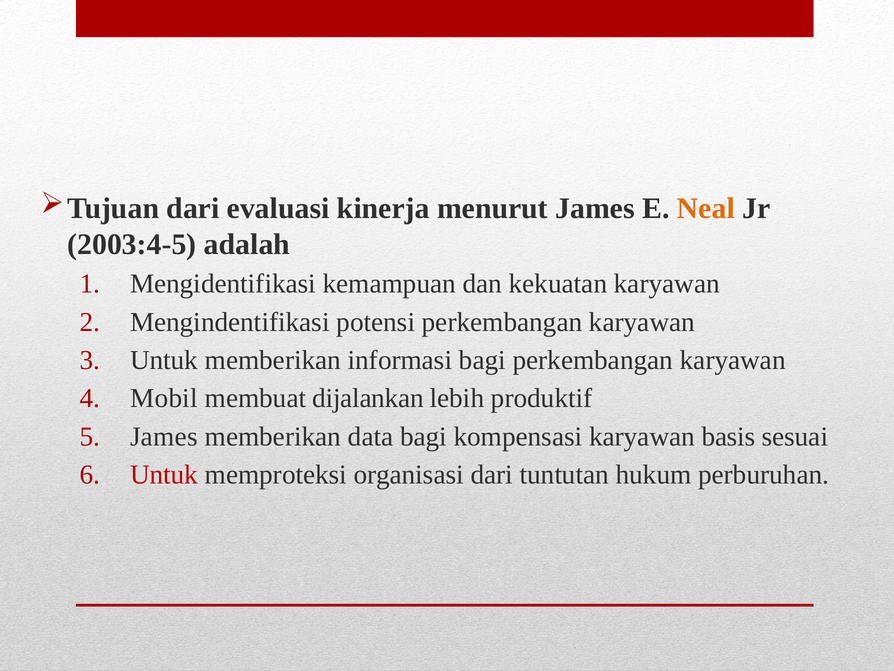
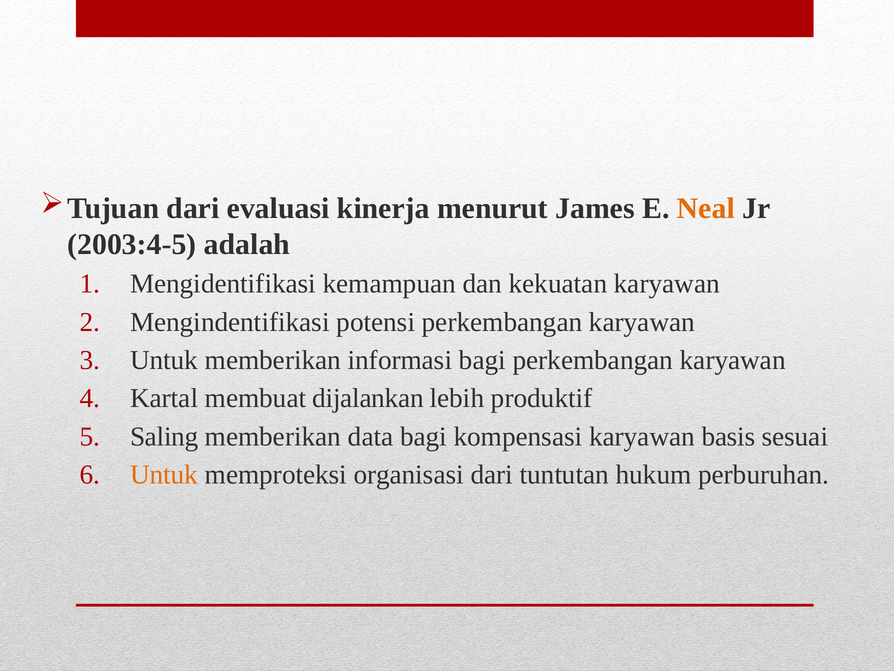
Mobil: Mobil -> Kartal
James at (164, 436): James -> Saling
Untuk at (164, 475) colour: red -> orange
